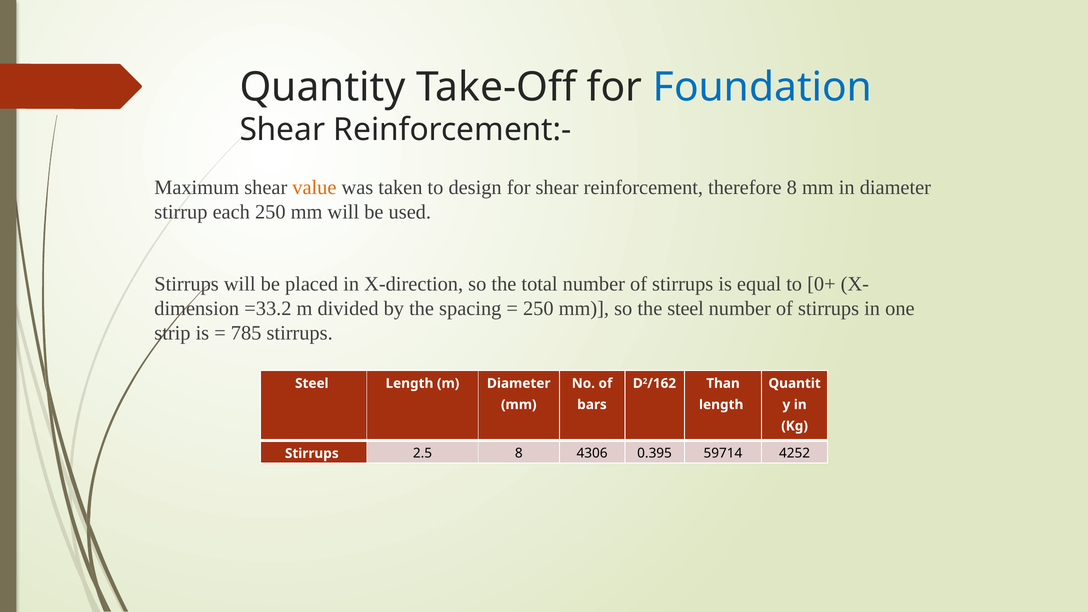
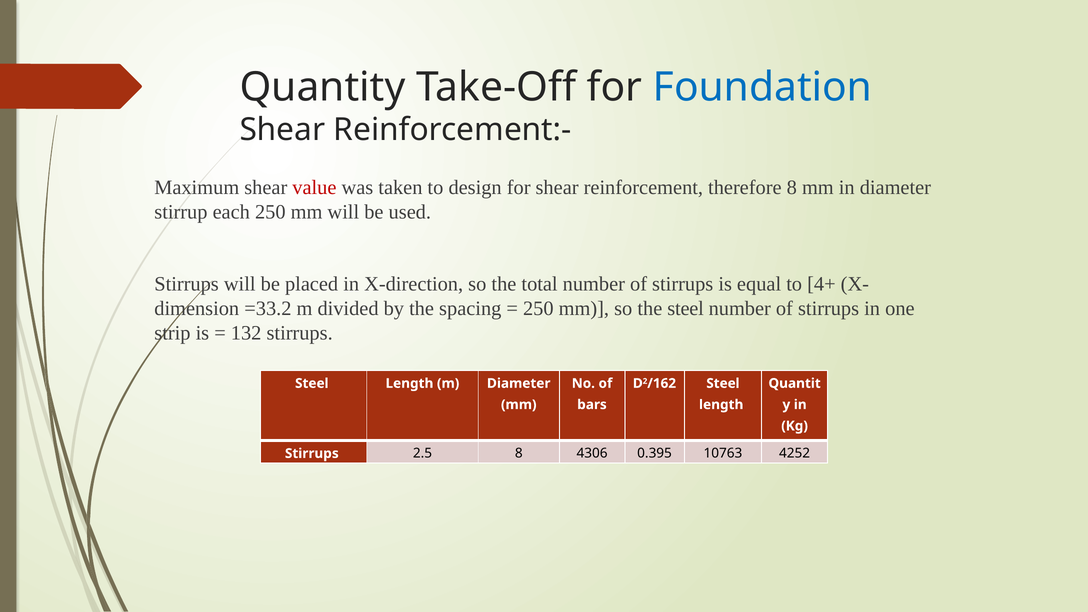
value colour: orange -> red
0+: 0+ -> 4+
785: 785 -> 132
D2/162 Than: Than -> Steel
59714: 59714 -> 10763
